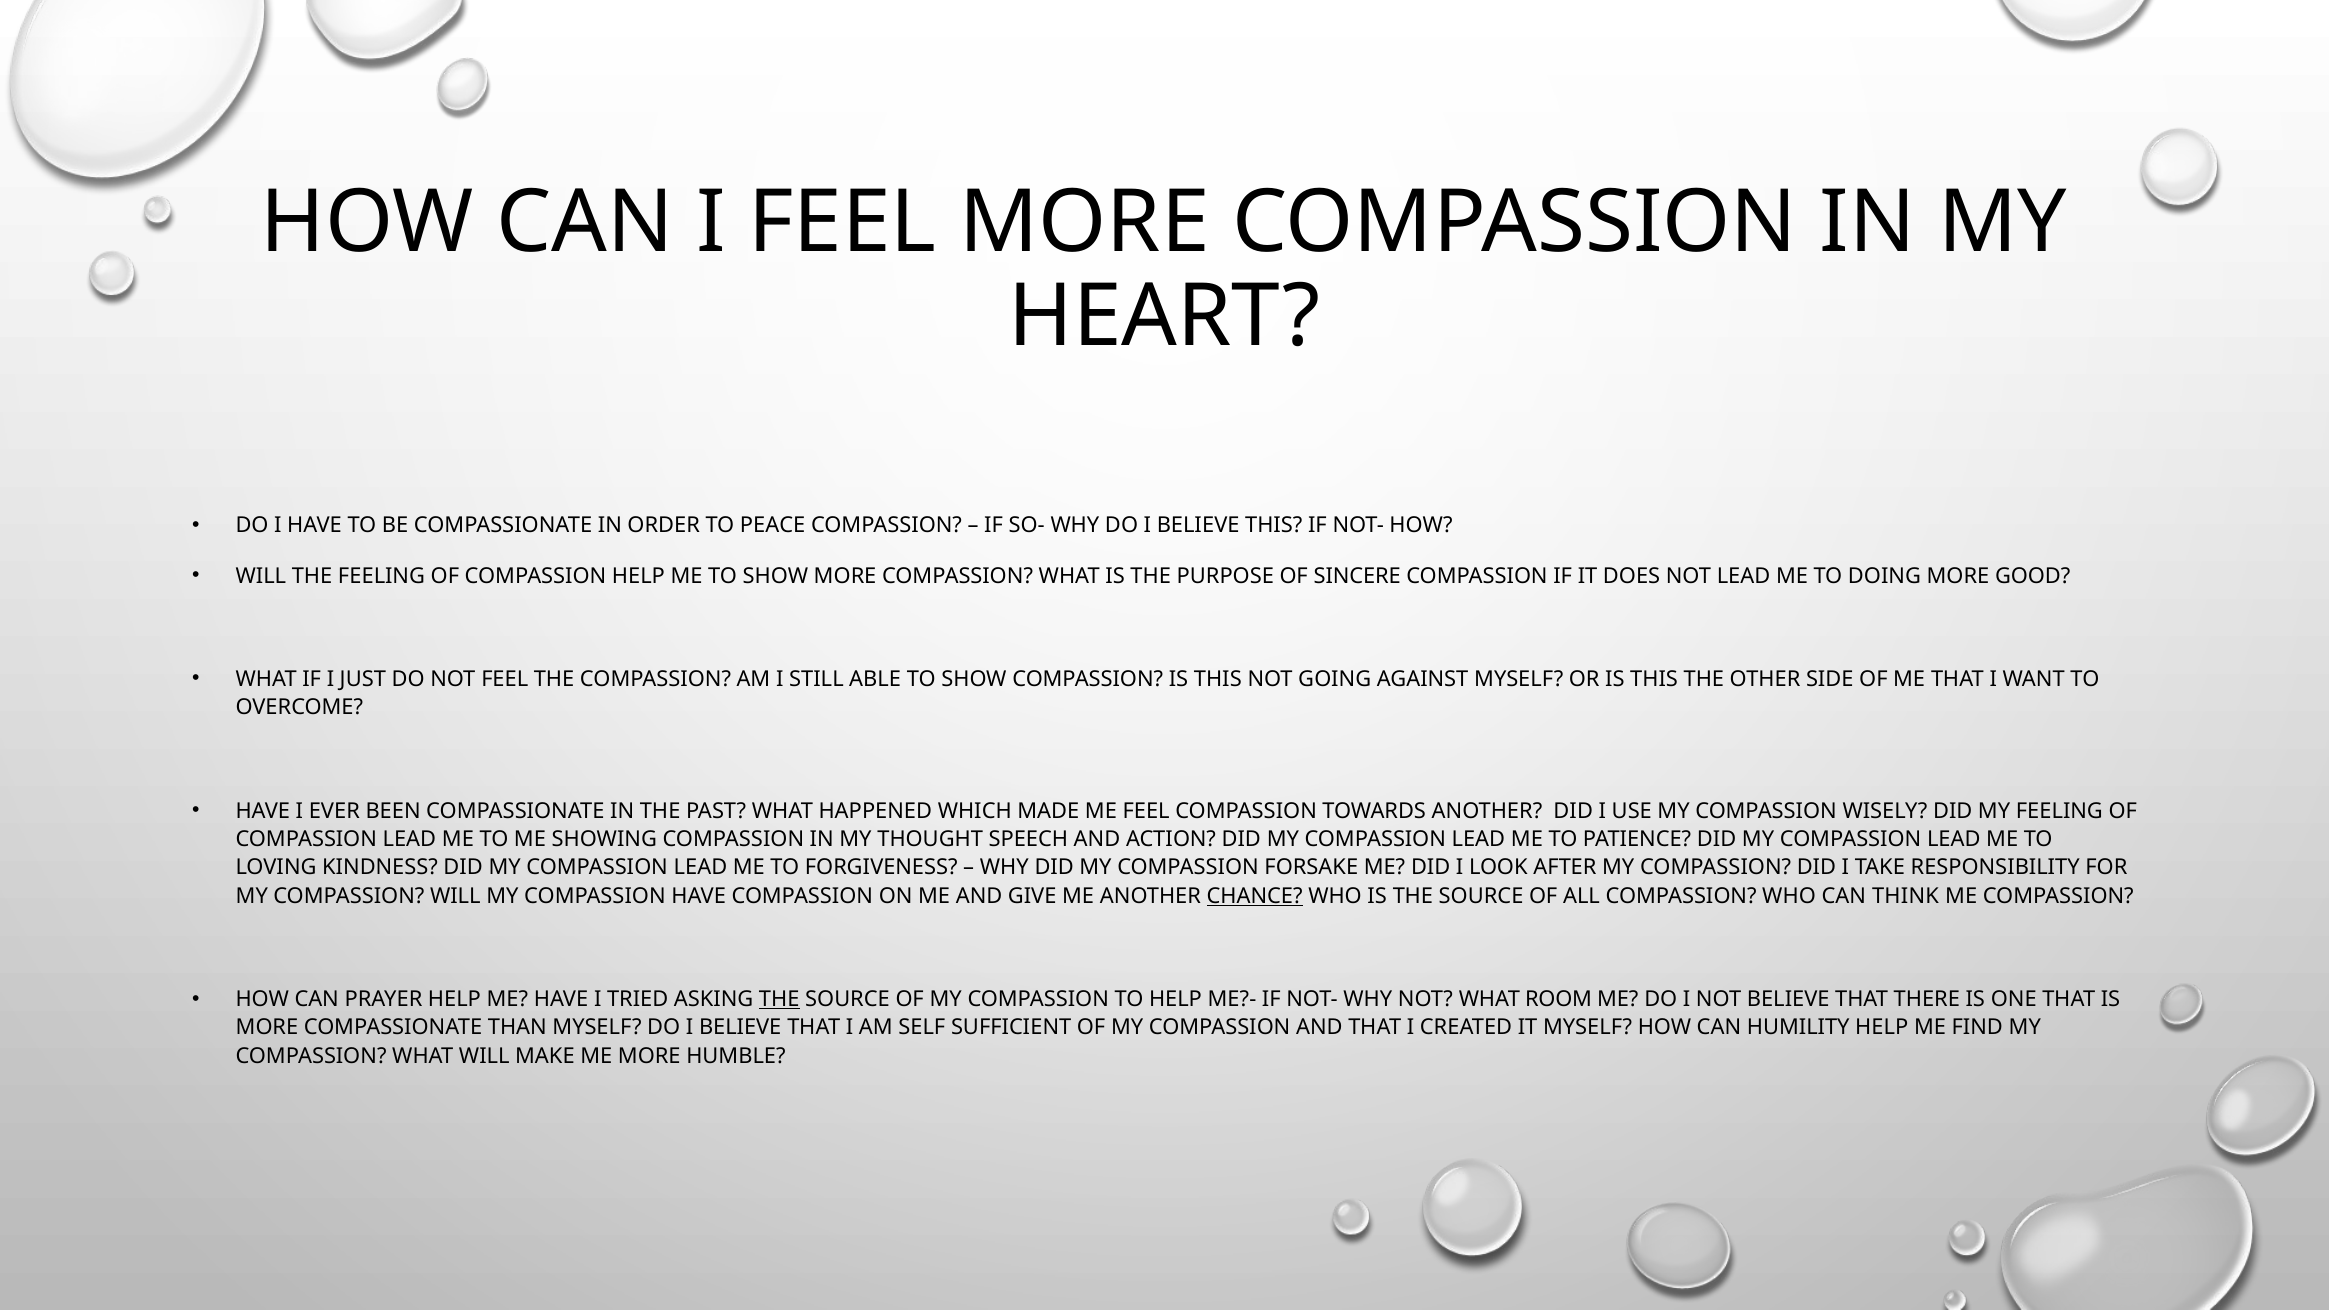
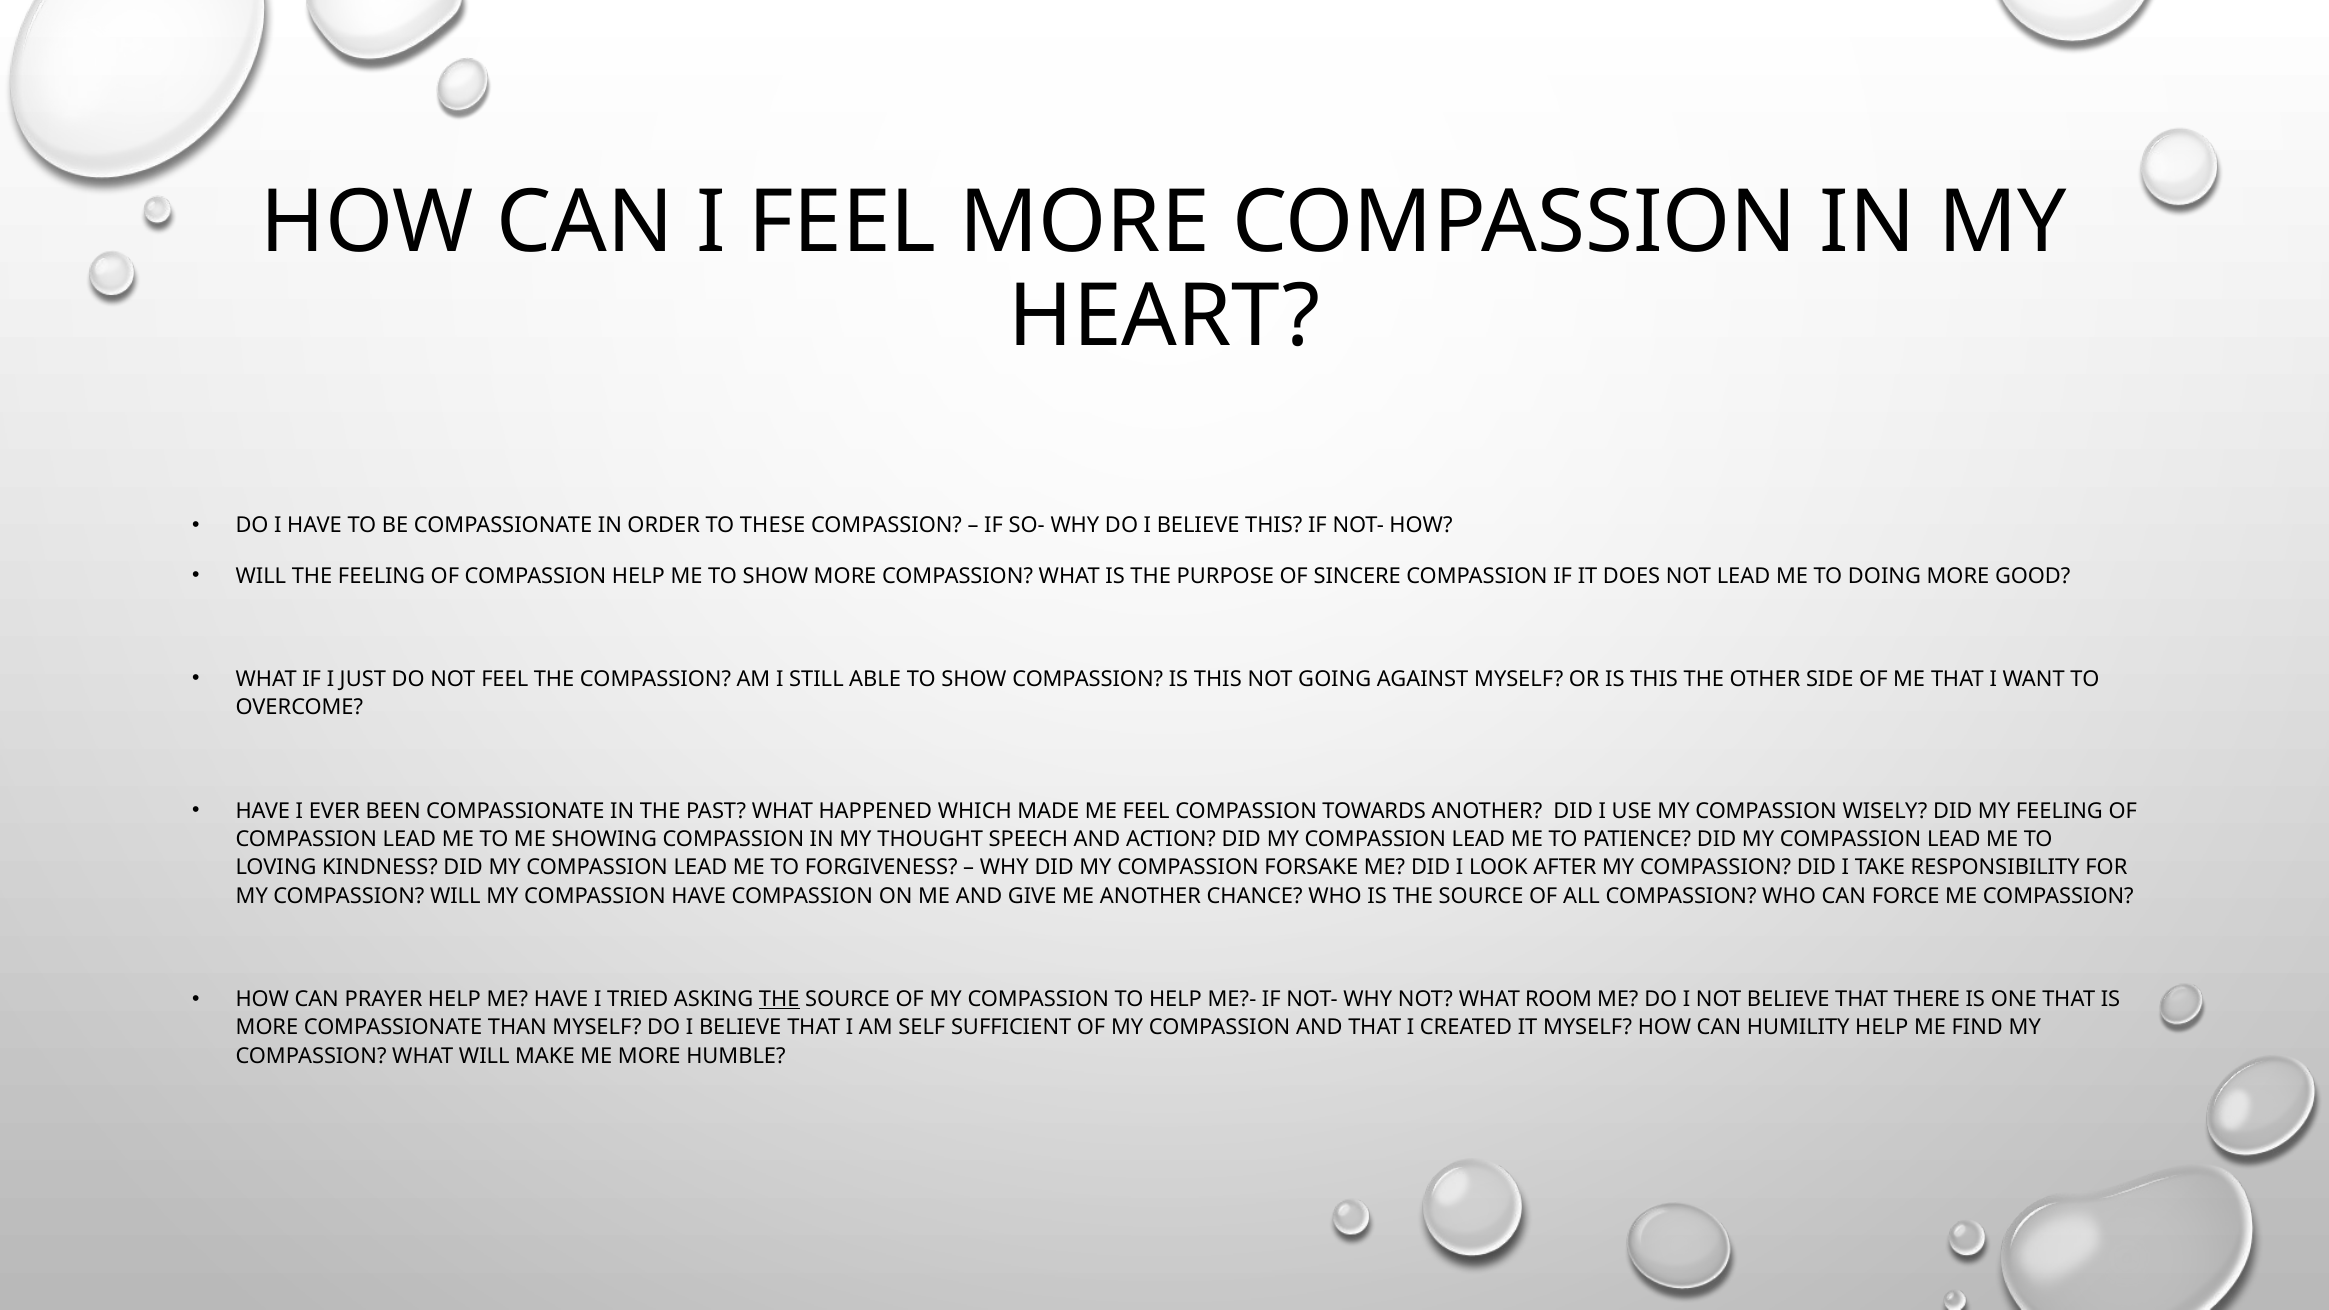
PEACE: PEACE -> THESE
CHANCE underline: present -> none
THINK: THINK -> FORCE
